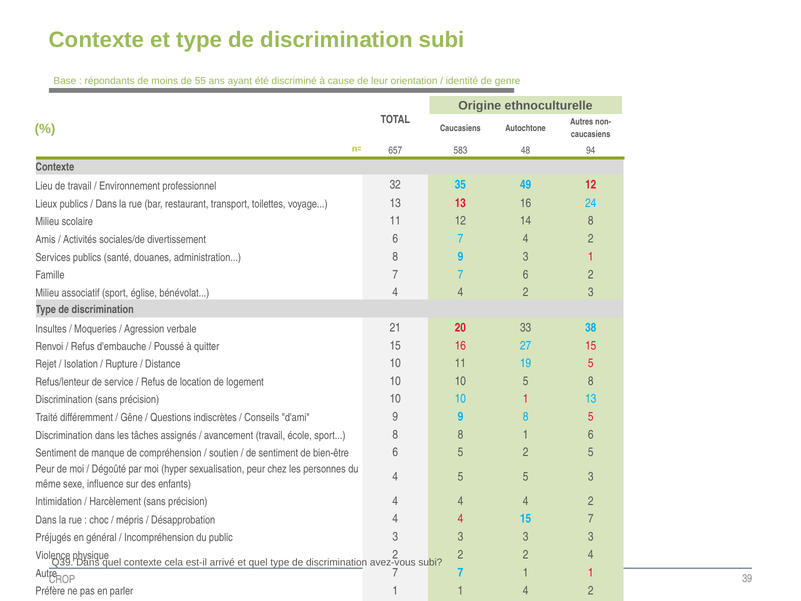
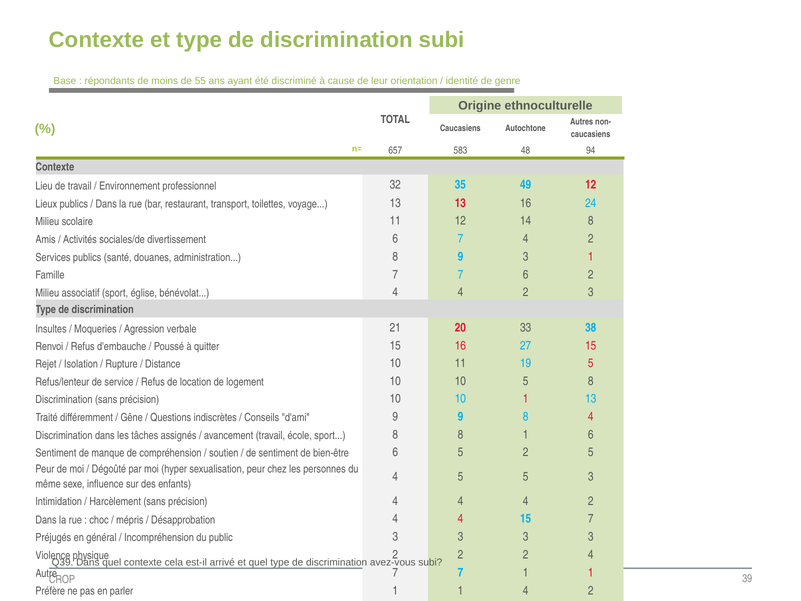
8 5: 5 -> 4
